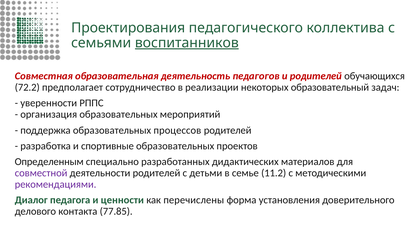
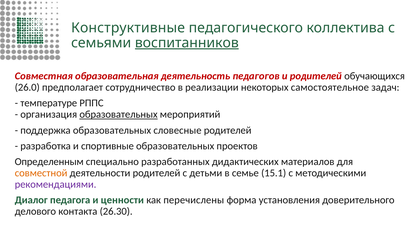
Проектирования: Проектирования -> Конструктивные
72.2: 72.2 -> 26.0
образовательный: образовательный -> самостоятельное
уверенности: уверенности -> температуре
образовательных at (119, 115) underline: none -> present
процессов: процессов -> словесные
совместной colour: purple -> orange
11.2: 11.2 -> 15.1
77.85: 77.85 -> 26.30
